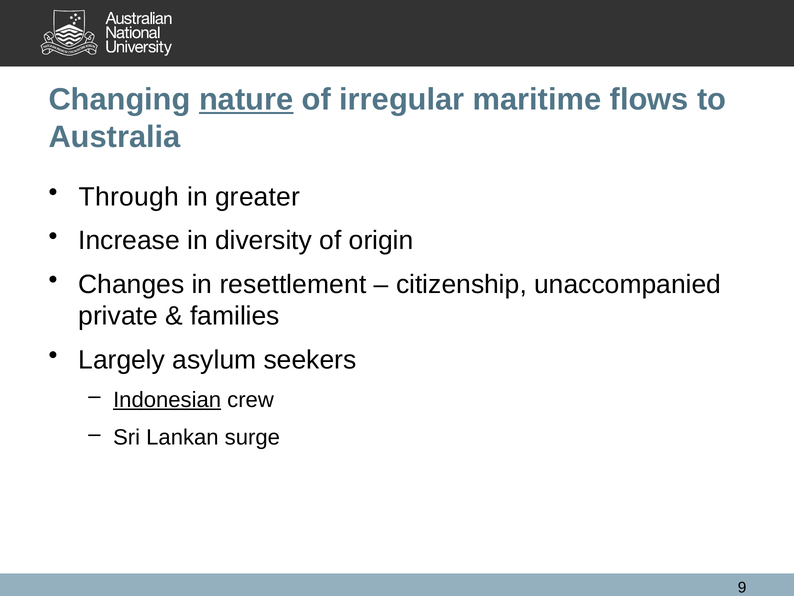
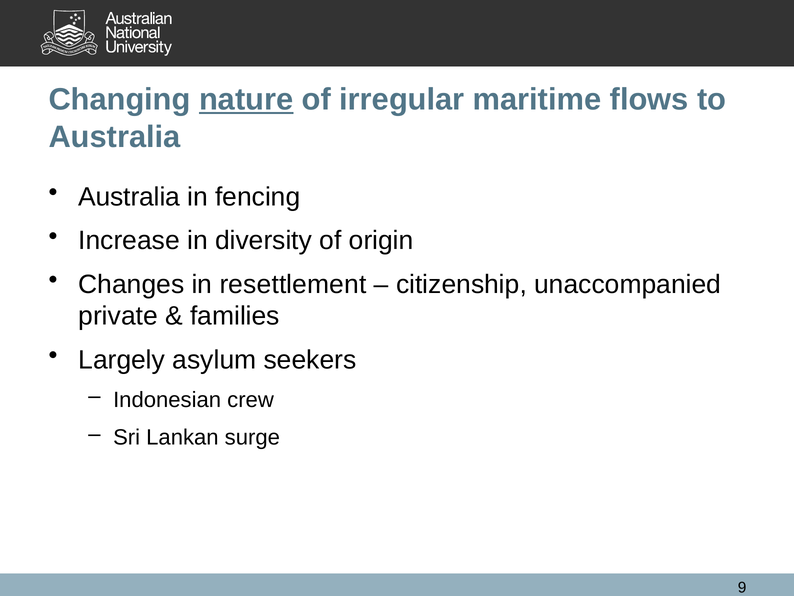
Through at (129, 197): Through -> Australia
greater: greater -> fencing
Indonesian underline: present -> none
